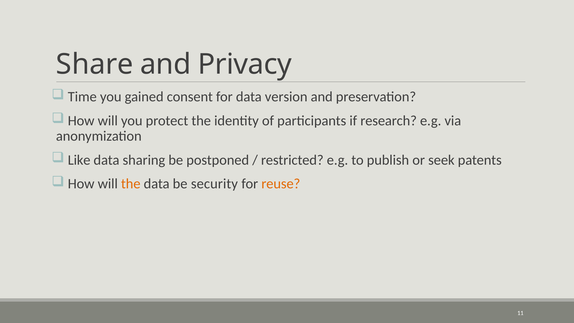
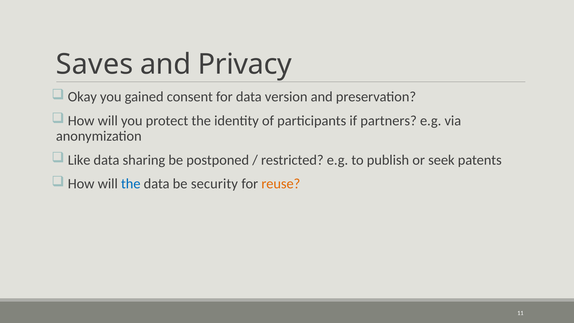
Share: Share -> Saves
Time: Time -> Okay
research: research -> partners
the at (131, 184) colour: orange -> blue
